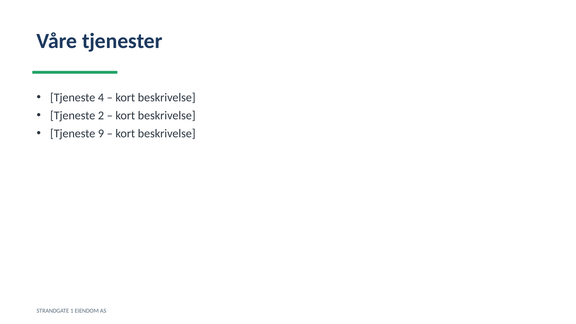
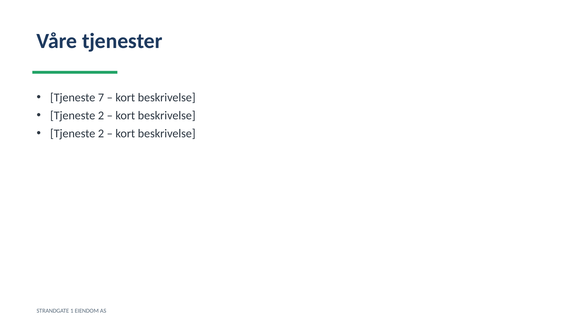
4: 4 -> 7
9 at (101, 134): 9 -> 2
